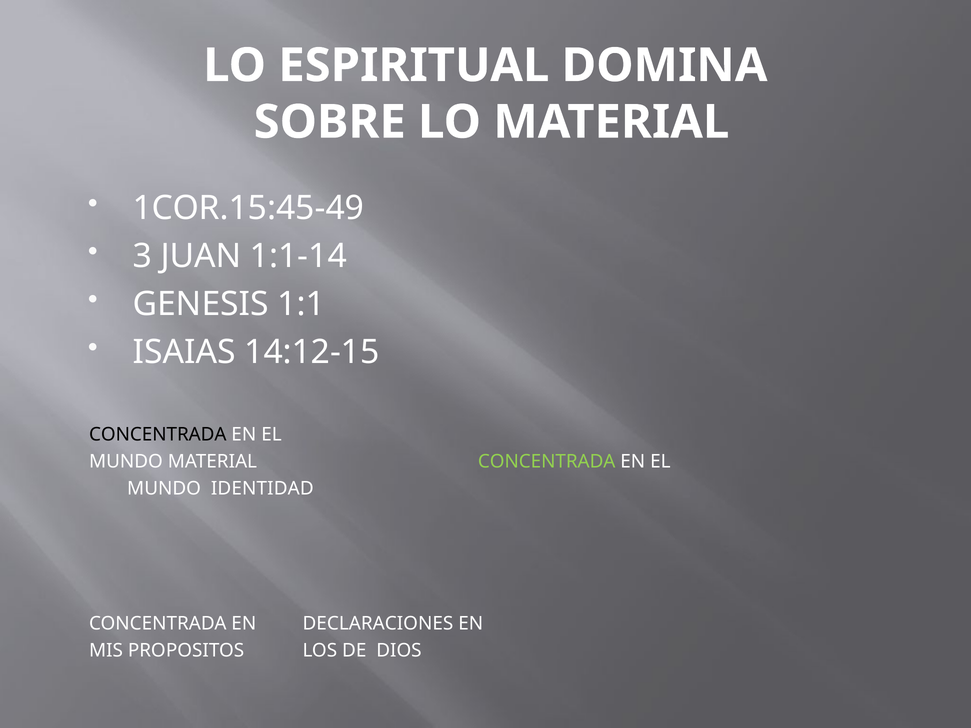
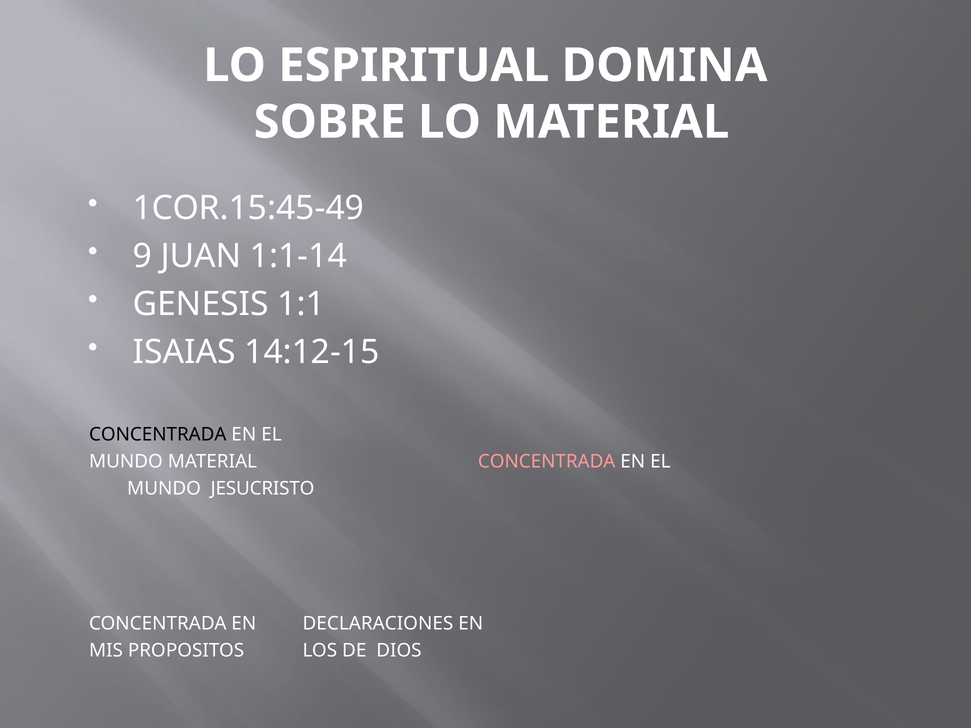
3: 3 -> 9
CONCENTRADA at (547, 462) colour: light green -> pink
IDENTIDAD: IDENTIDAD -> JESUCRISTO
